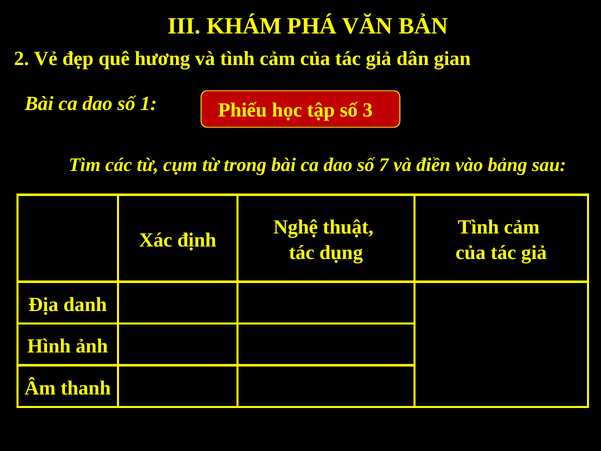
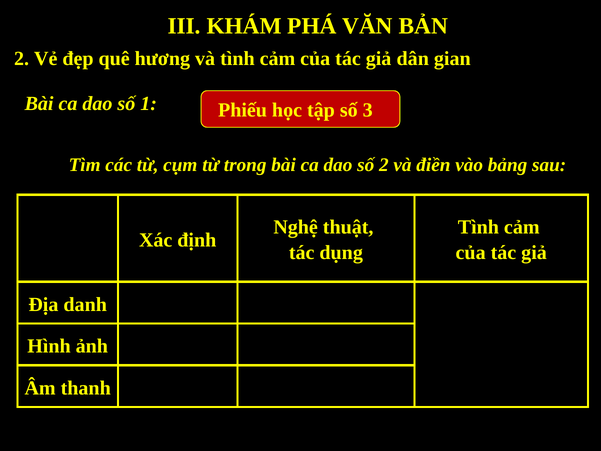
số 7: 7 -> 2
